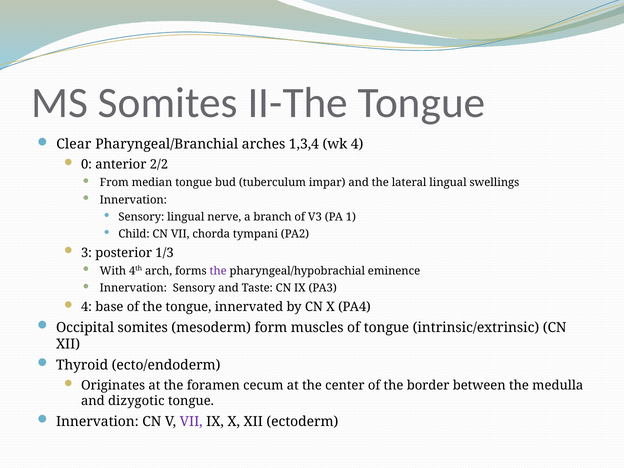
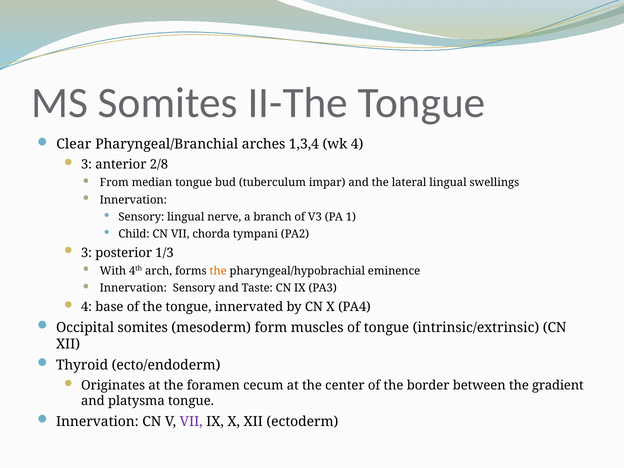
0 at (86, 165): 0 -> 3
2/2: 2/2 -> 2/8
the at (218, 271) colour: purple -> orange
medulla: medulla -> gradient
dizygotic: dizygotic -> platysma
